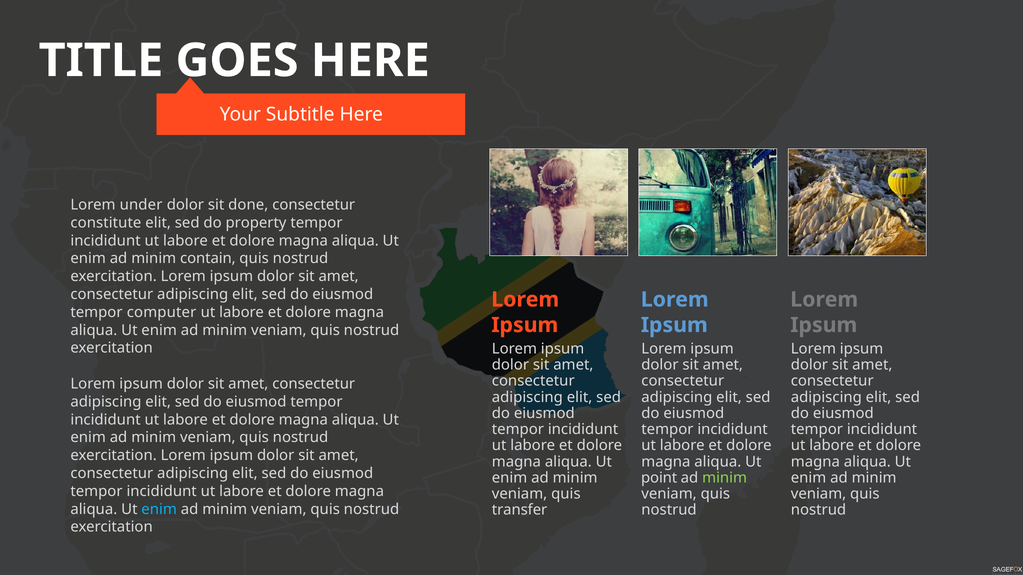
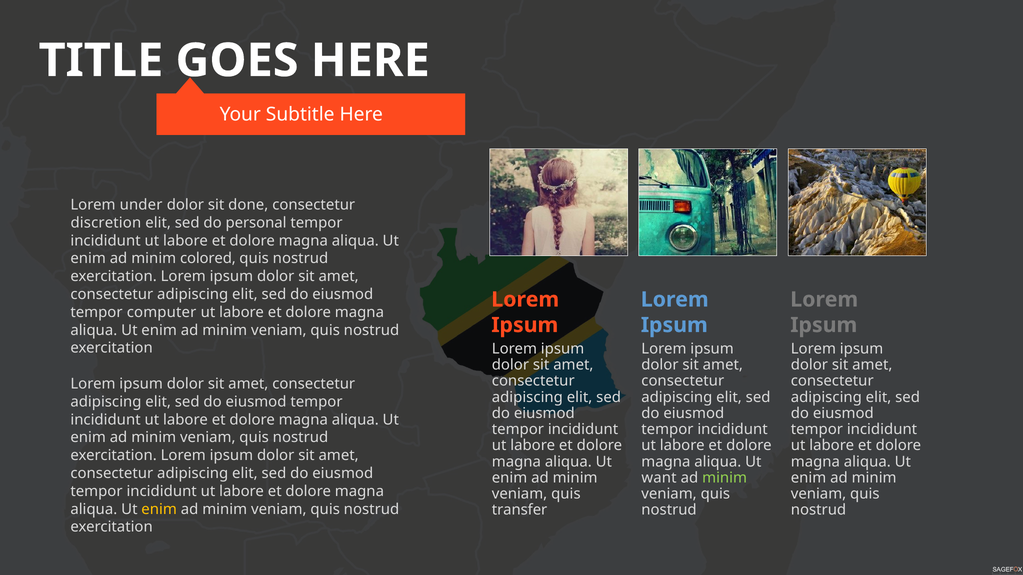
constitute: constitute -> discretion
property: property -> personal
contain: contain -> colored
point: point -> want
enim at (159, 509) colour: light blue -> yellow
